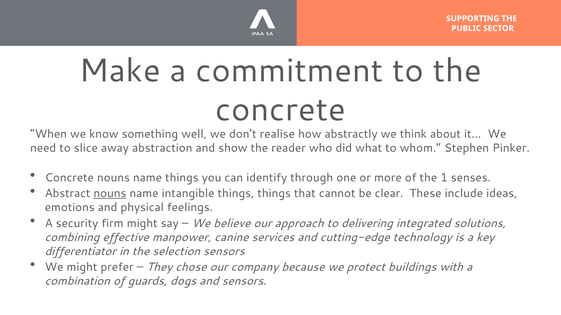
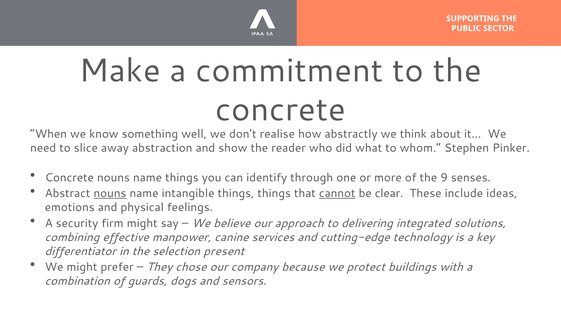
1: 1 -> 9
cannot underline: none -> present
selection sensors: sensors -> present
